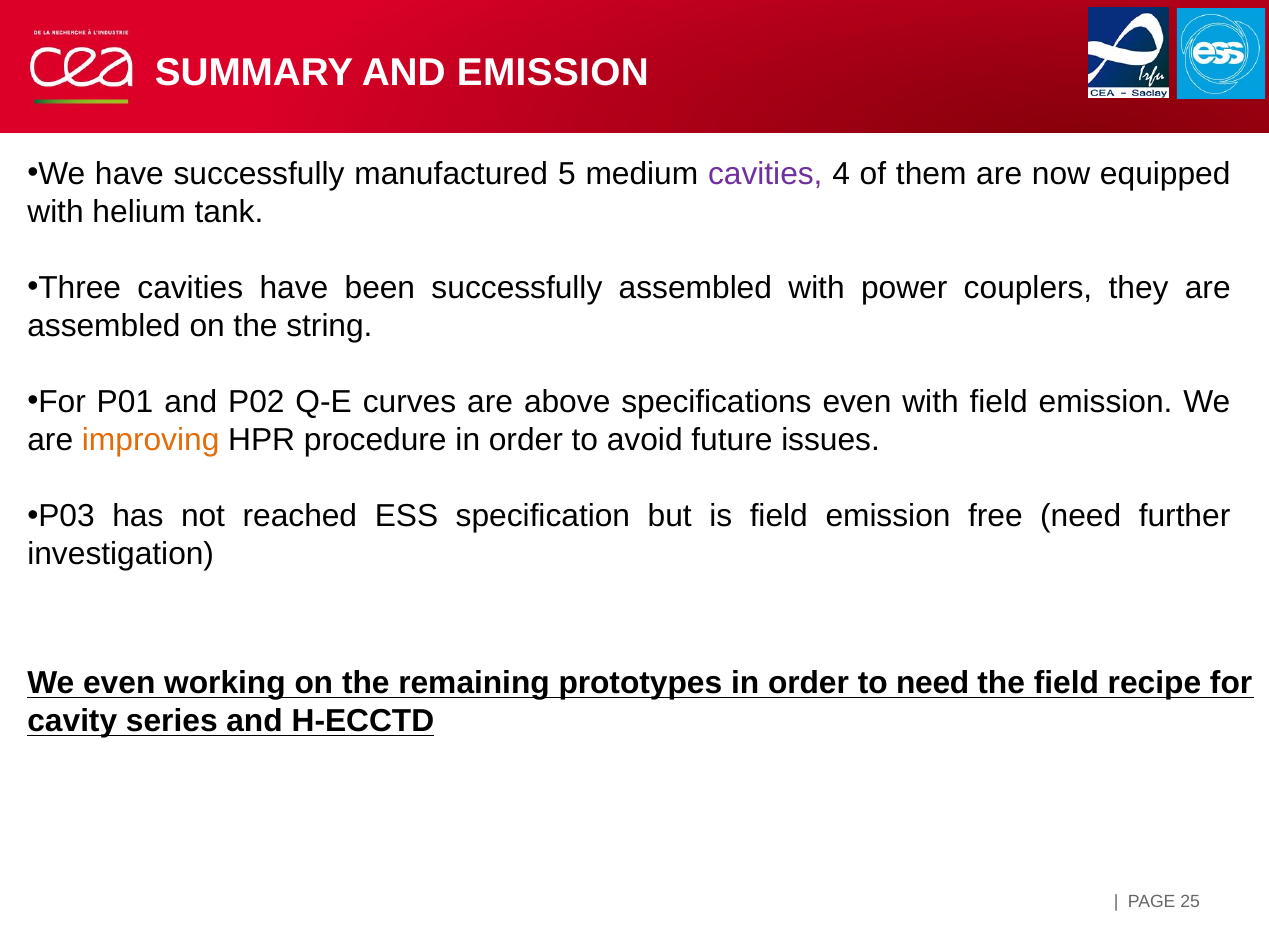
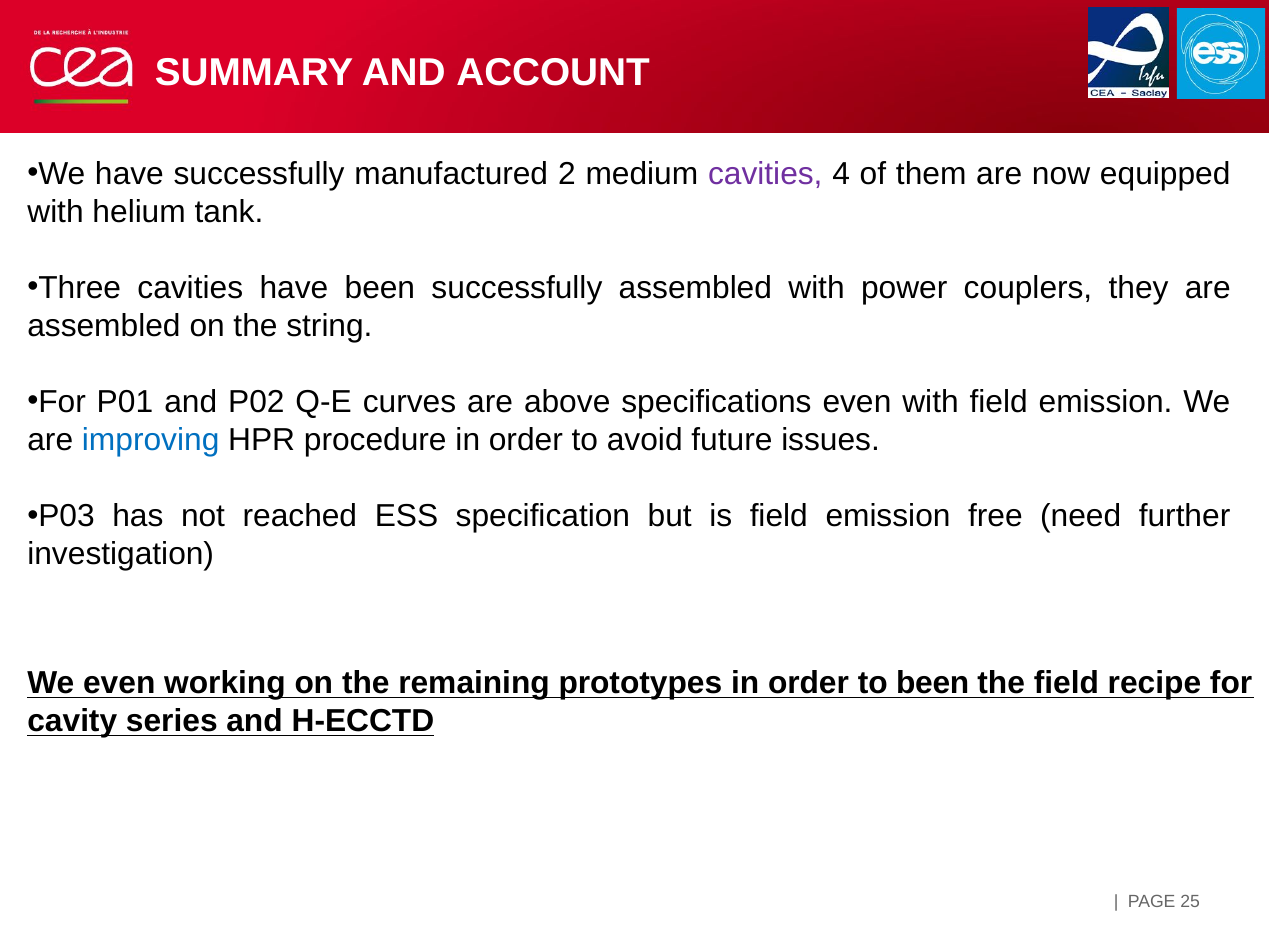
AND EMISSION: EMISSION -> ACCOUNT
5: 5 -> 2
improving colour: orange -> blue
to need: need -> been
